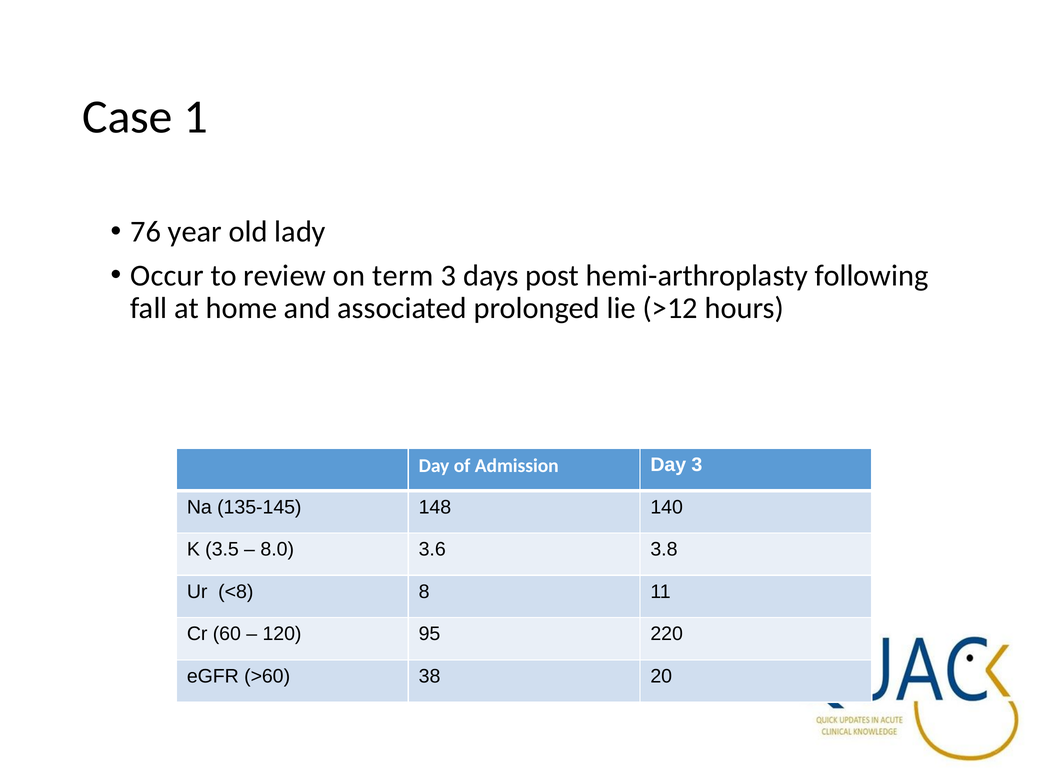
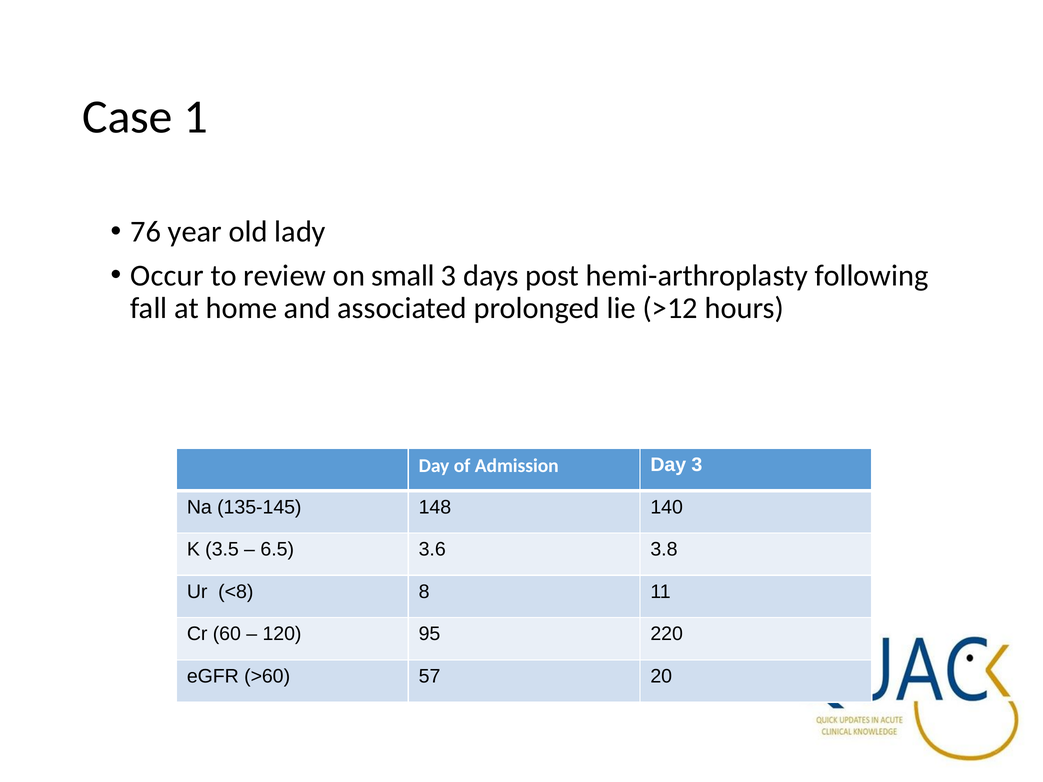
term: term -> small
8.0: 8.0 -> 6.5
38: 38 -> 57
